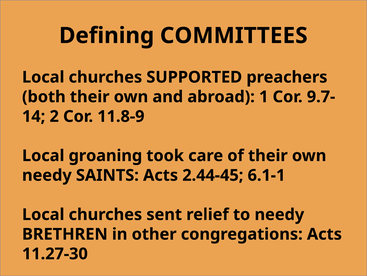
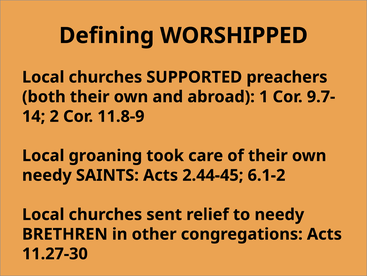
COMMITTEES: COMMITTEES -> WORSHIPPED
6.1-1: 6.1-1 -> 6.1-2
